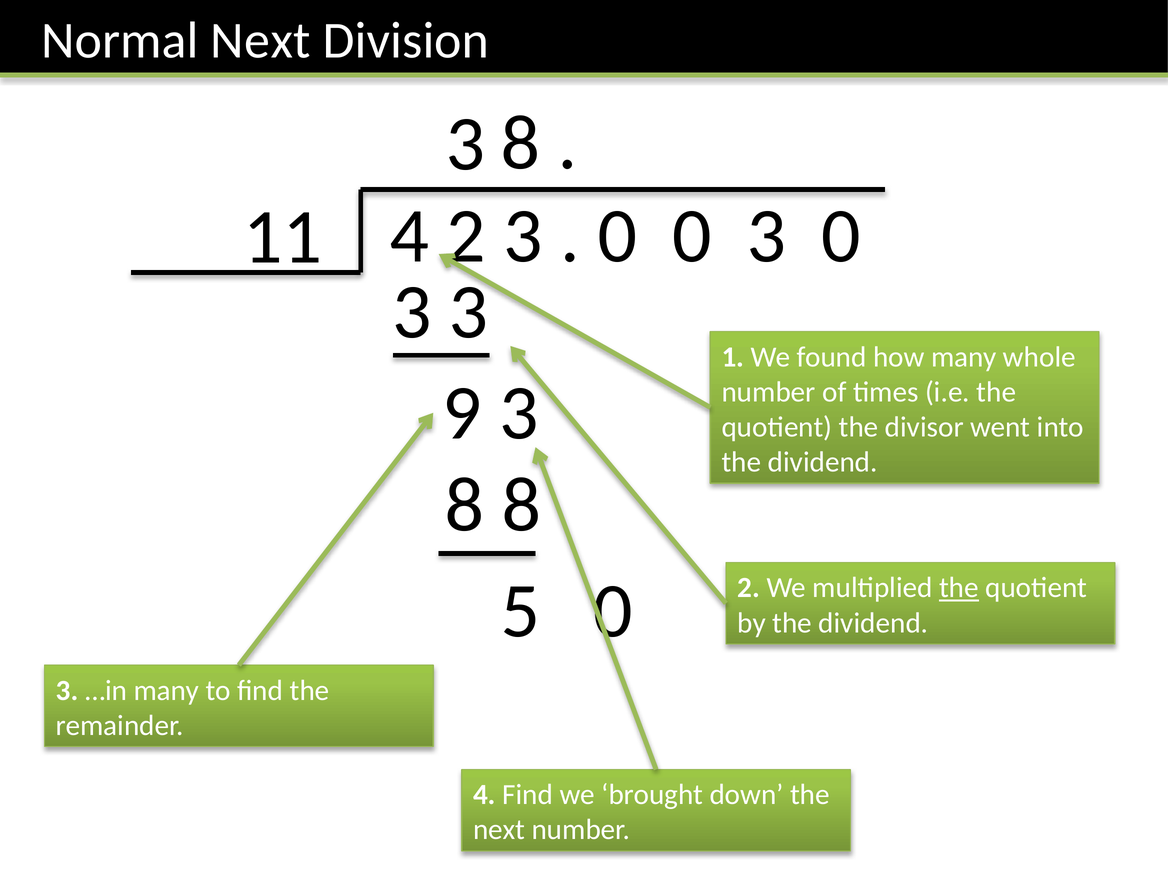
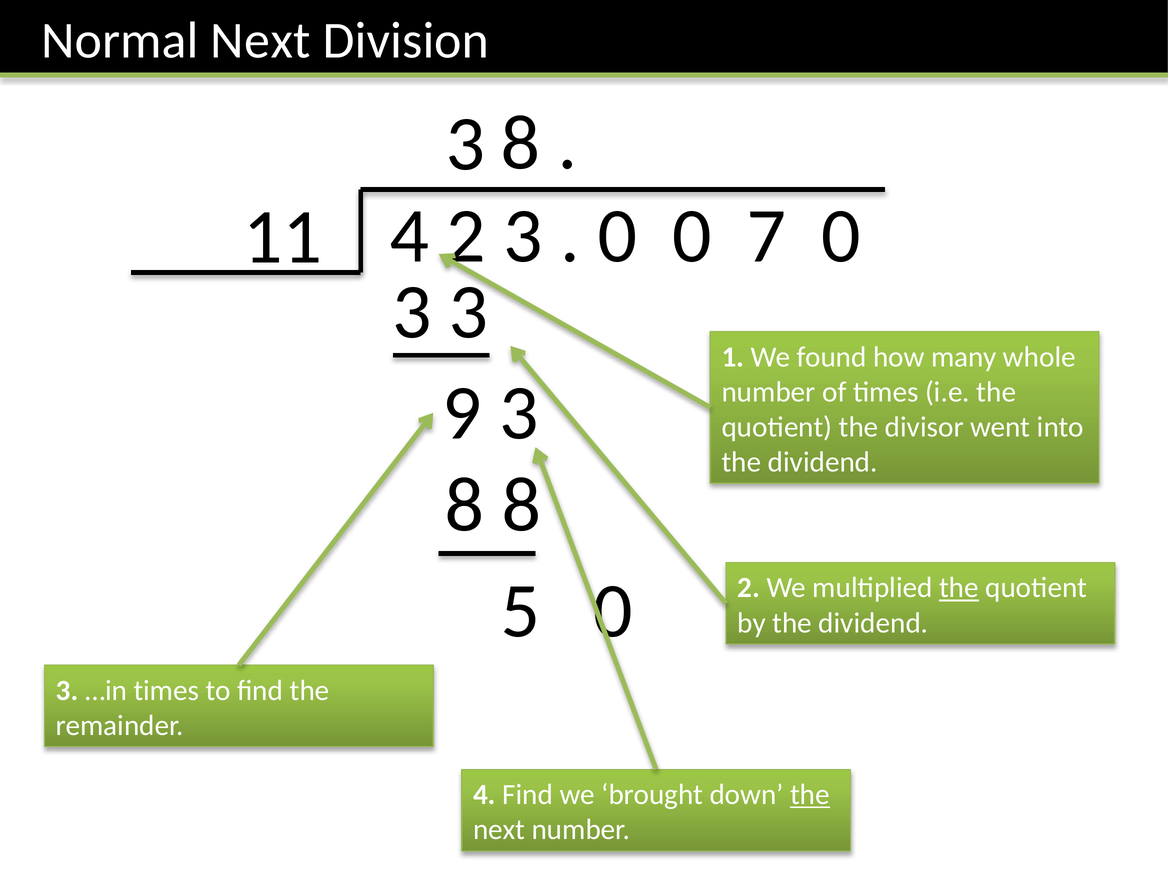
3 at (766, 236): 3 -> 7
…in many: many -> times
the at (810, 795) underline: none -> present
